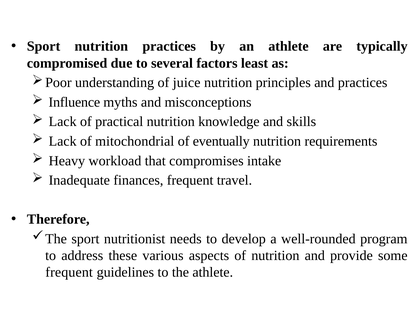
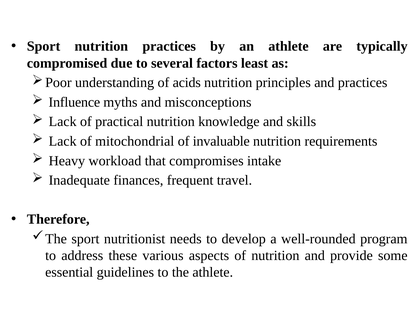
juice: juice -> acids
eventually: eventually -> invaluable
frequent at (69, 273): frequent -> essential
